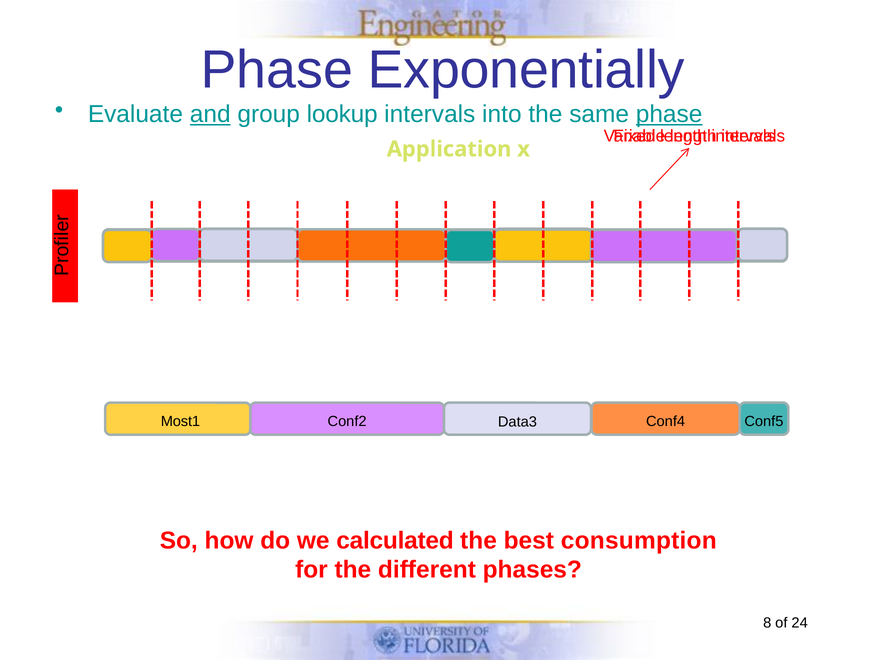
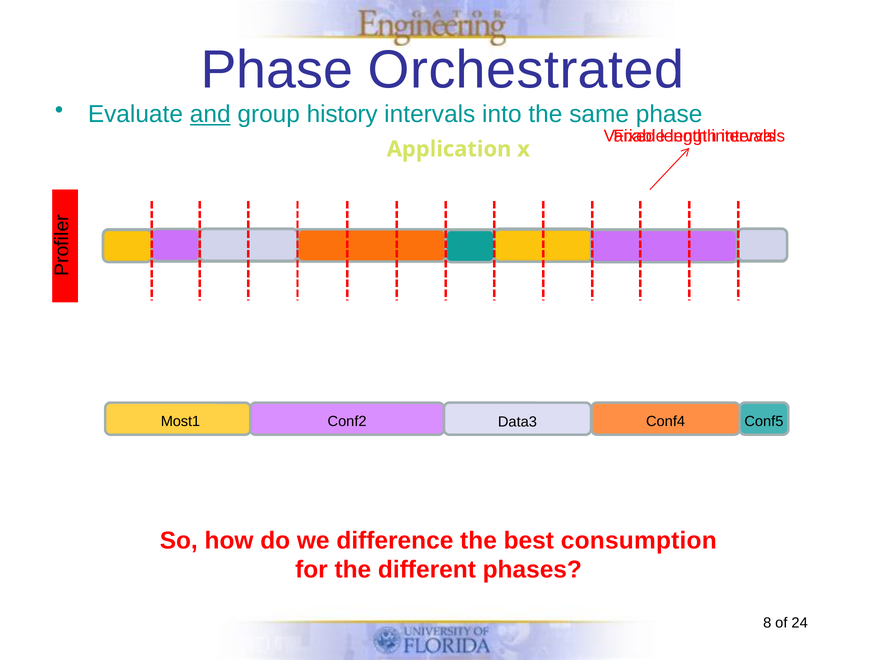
Exponentially: Exponentially -> Orchestrated
lookup: lookup -> history
phase at (669, 114) underline: present -> none
calculated: calculated -> difference
